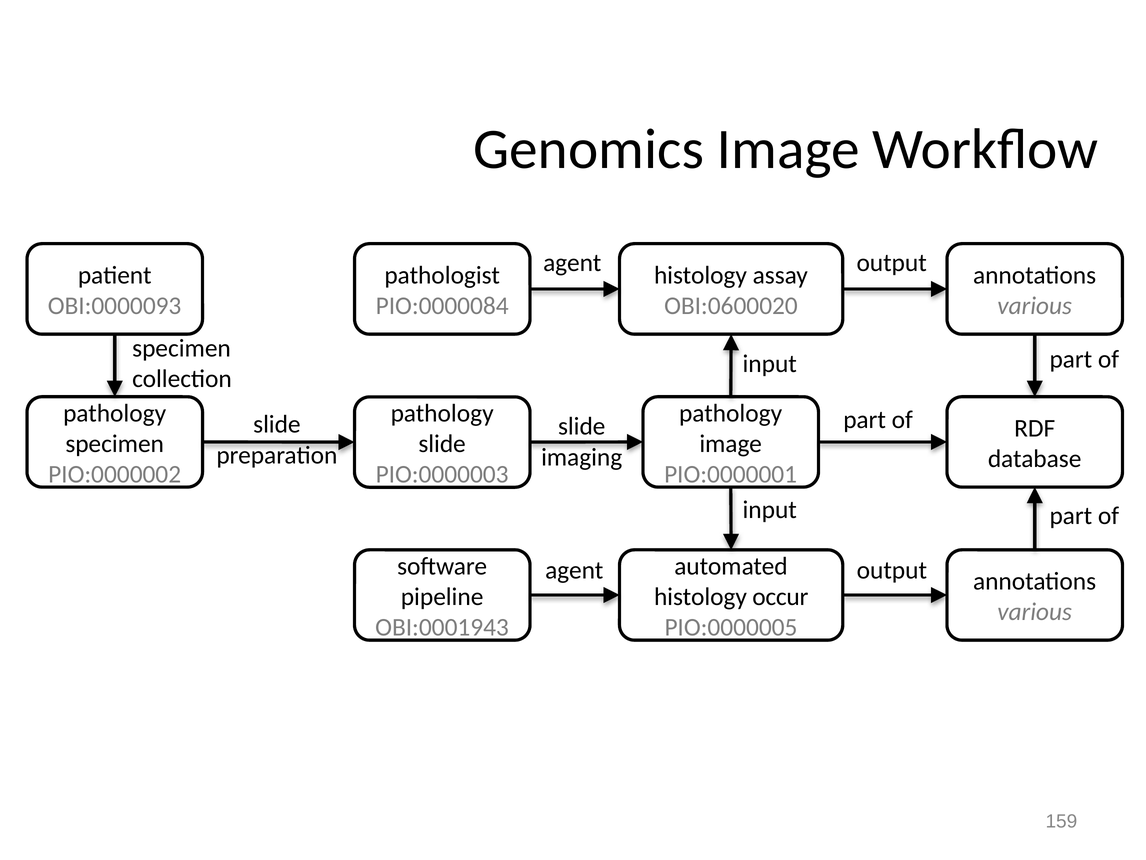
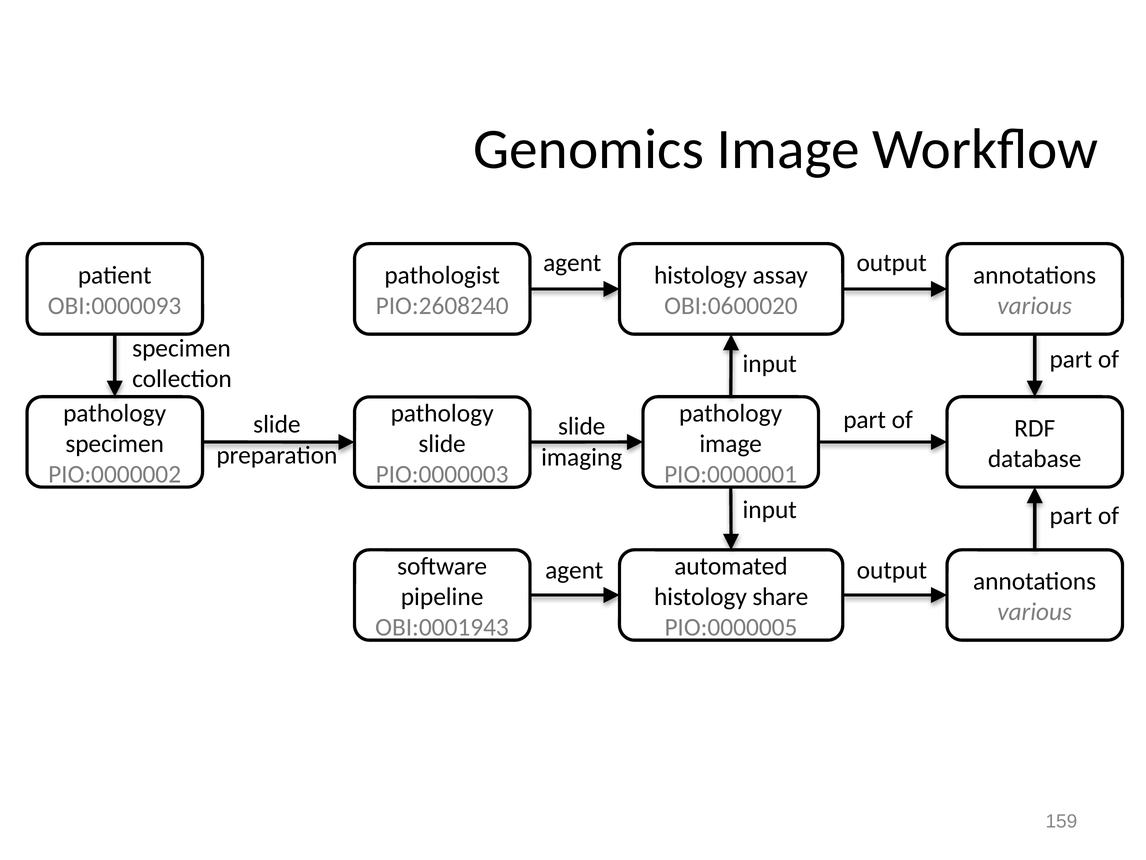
PIO:0000084: PIO:0000084 -> PIO:2608240
occur: occur -> share
